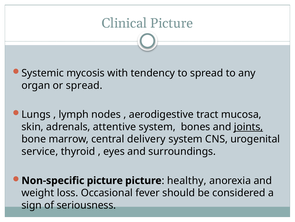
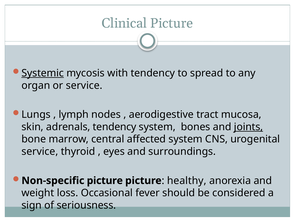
Systemic underline: none -> present
or spread: spread -> service
adrenals attentive: attentive -> tendency
delivery: delivery -> affected
